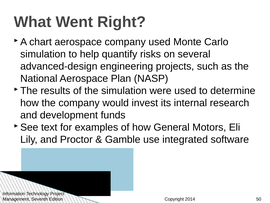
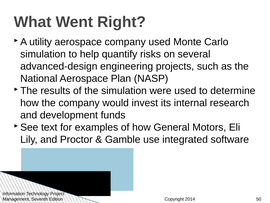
chart: chart -> utility
